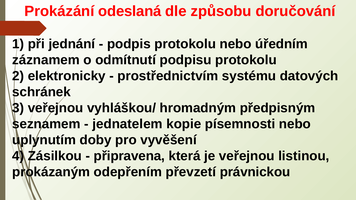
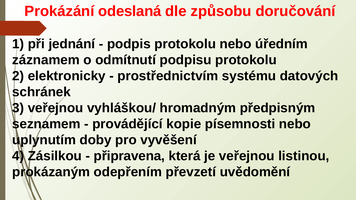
jednatelem: jednatelem -> provádějící
právnickou: právnickou -> uvědomění
